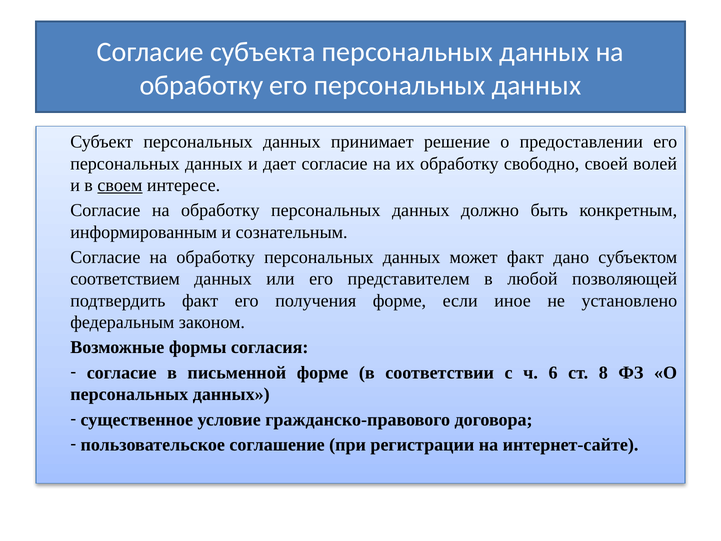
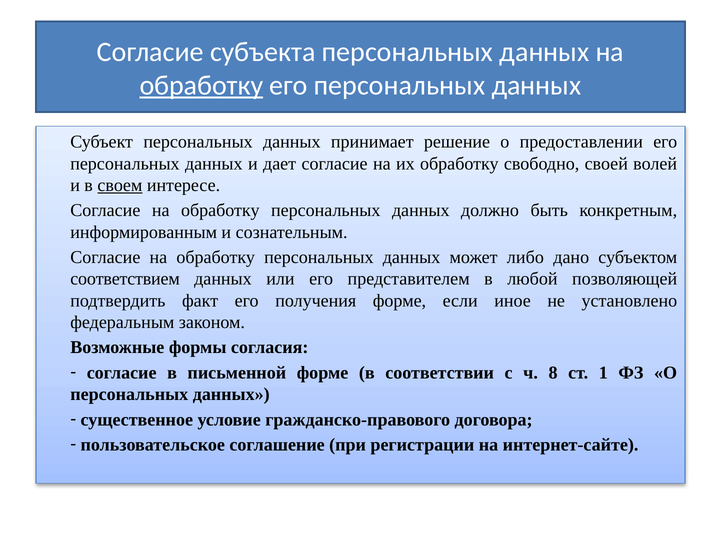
обработку at (201, 85) underline: none -> present
может факт: факт -> либо
6: 6 -> 8
8: 8 -> 1
